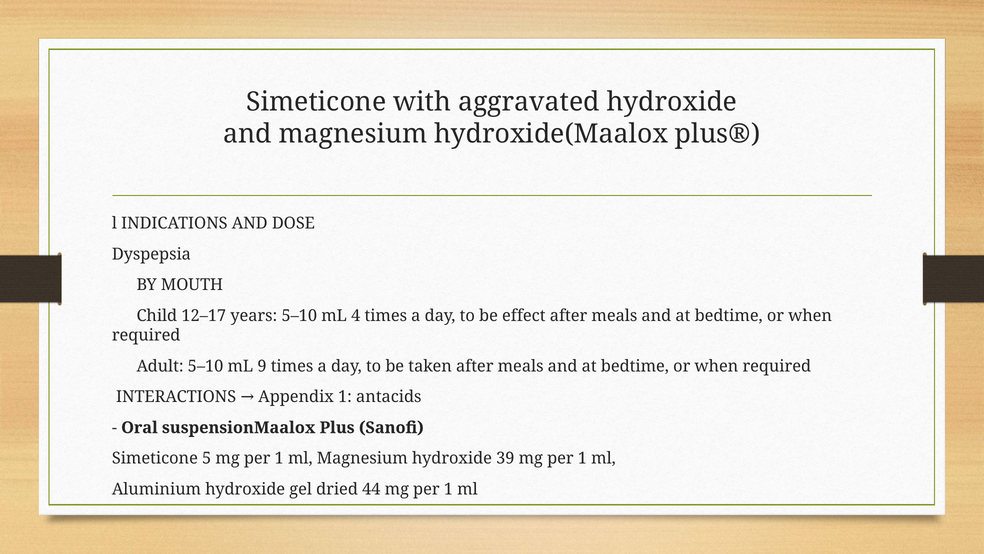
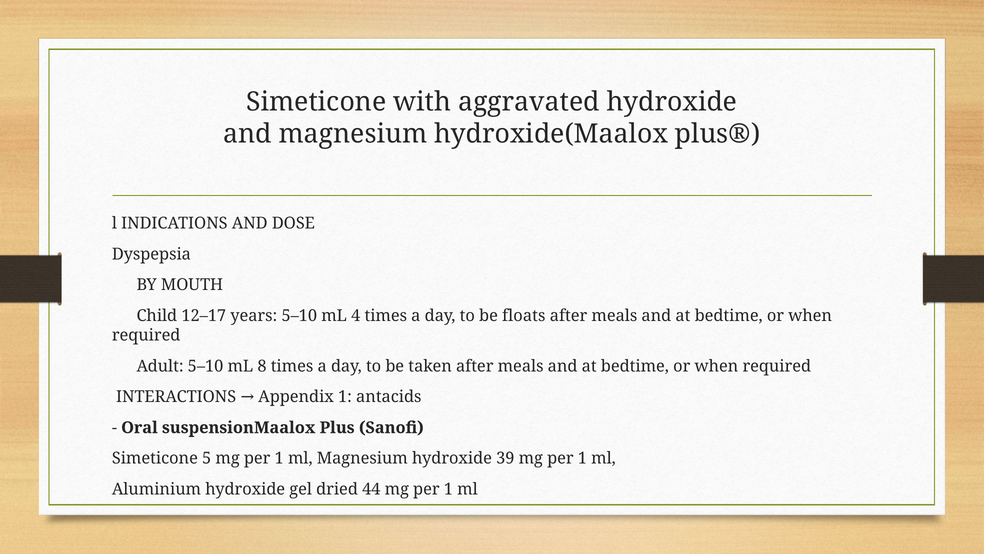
effect: effect -> floats
9: 9 -> 8
